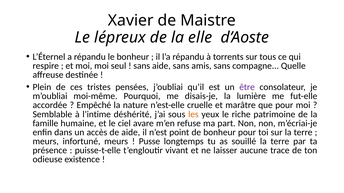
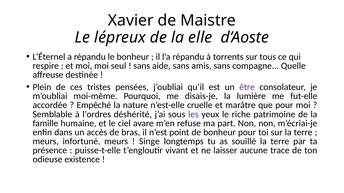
l’intime: l’intime -> l’ordres
les colour: orange -> purple
de aide: aide -> bras
Pusse: Pusse -> Singe
